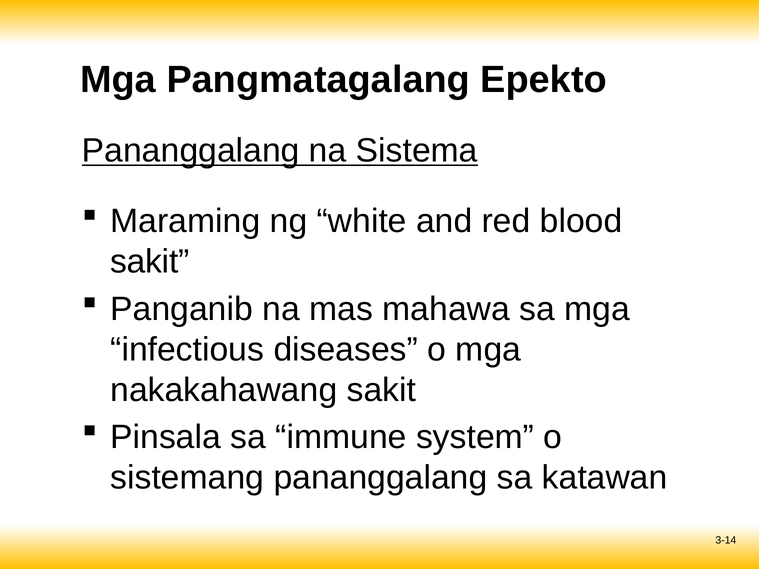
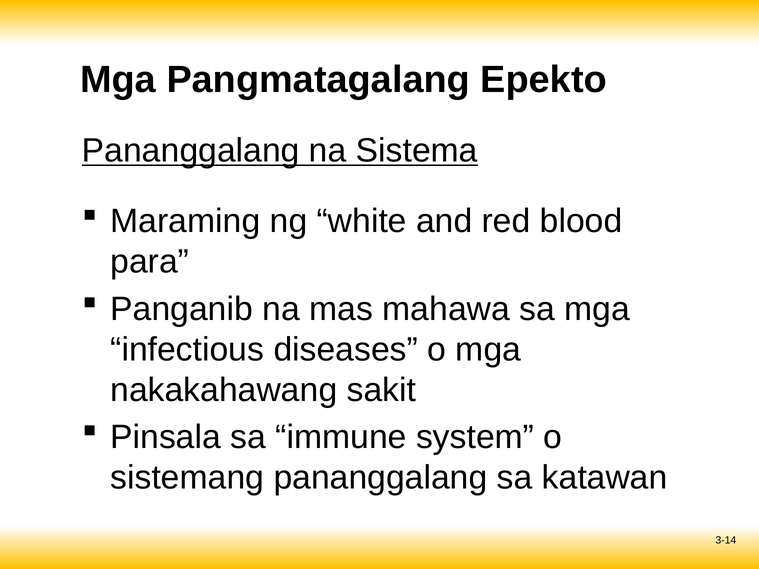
sakit at (150, 262): sakit -> para
